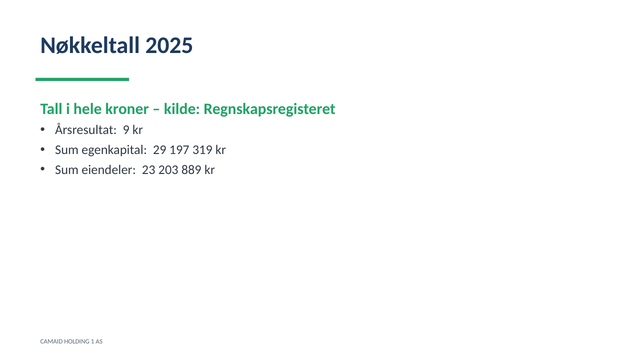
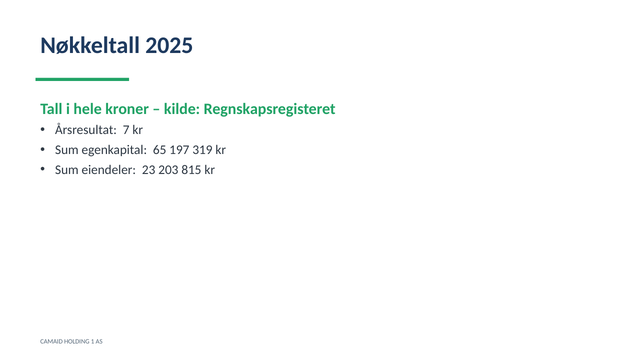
9: 9 -> 7
29: 29 -> 65
889: 889 -> 815
